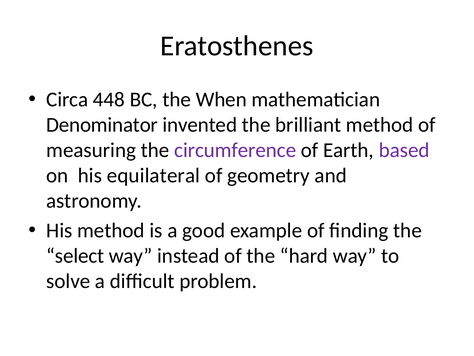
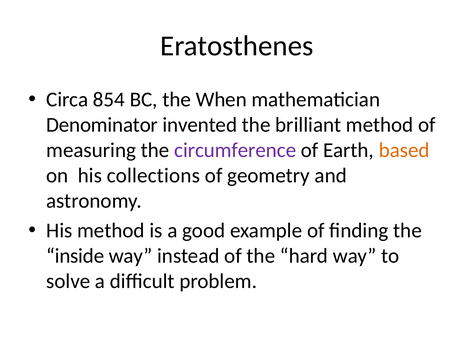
448: 448 -> 854
based colour: purple -> orange
equilateral: equilateral -> collections
select: select -> inside
